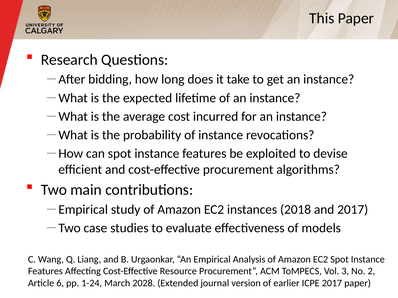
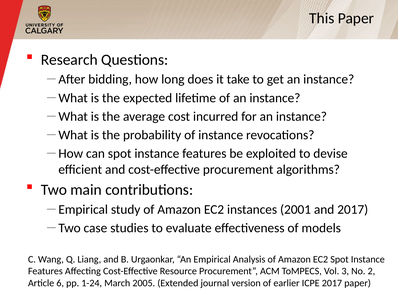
2018: 2018 -> 2001
2028: 2028 -> 2005
